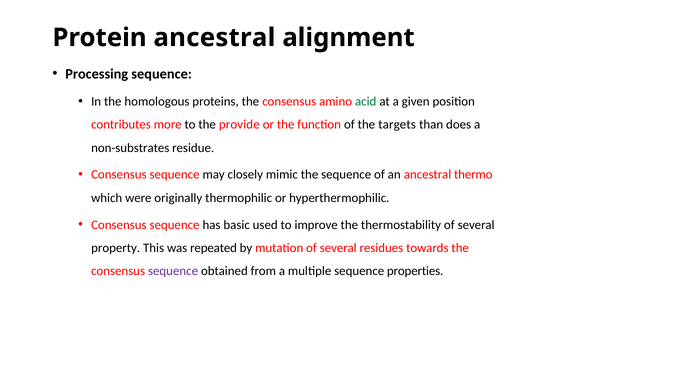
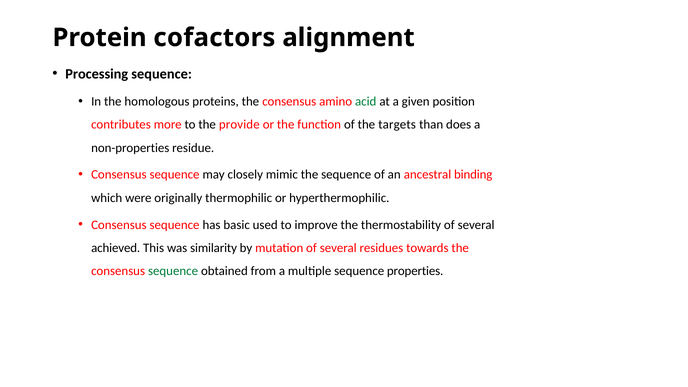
Protein ancestral: ancestral -> cofactors
non-substrates: non-substrates -> non-properties
thermo: thermo -> binding
property: property -> achieved
repeated: repeated -> similarity
sequence at (173, 271) colour: purple -> green
